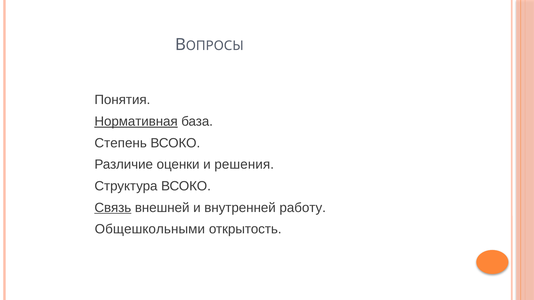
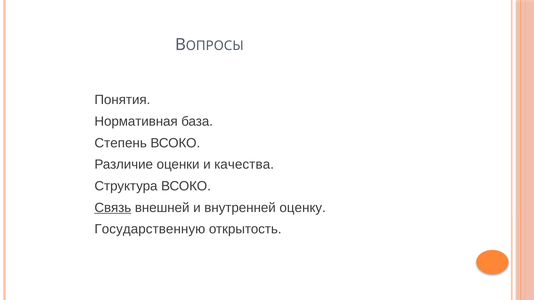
Нормативная underline: present -> none
решения: решения -> качества
работу: работу -> оценку
Общешкольными: Общешкольными -> Государственную
